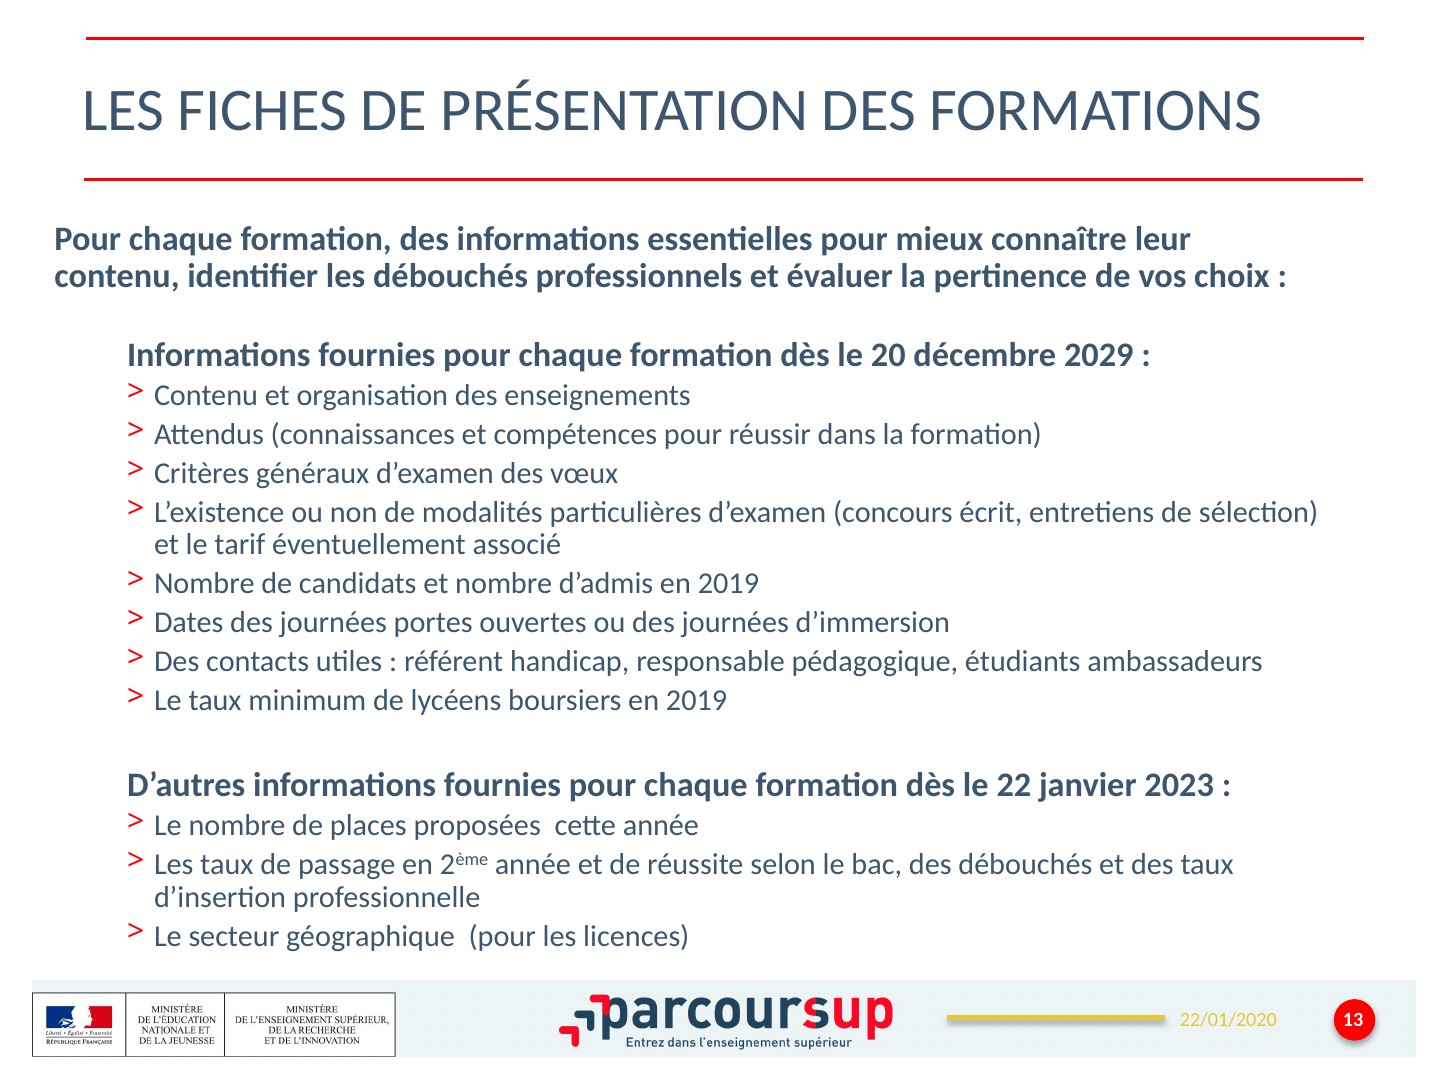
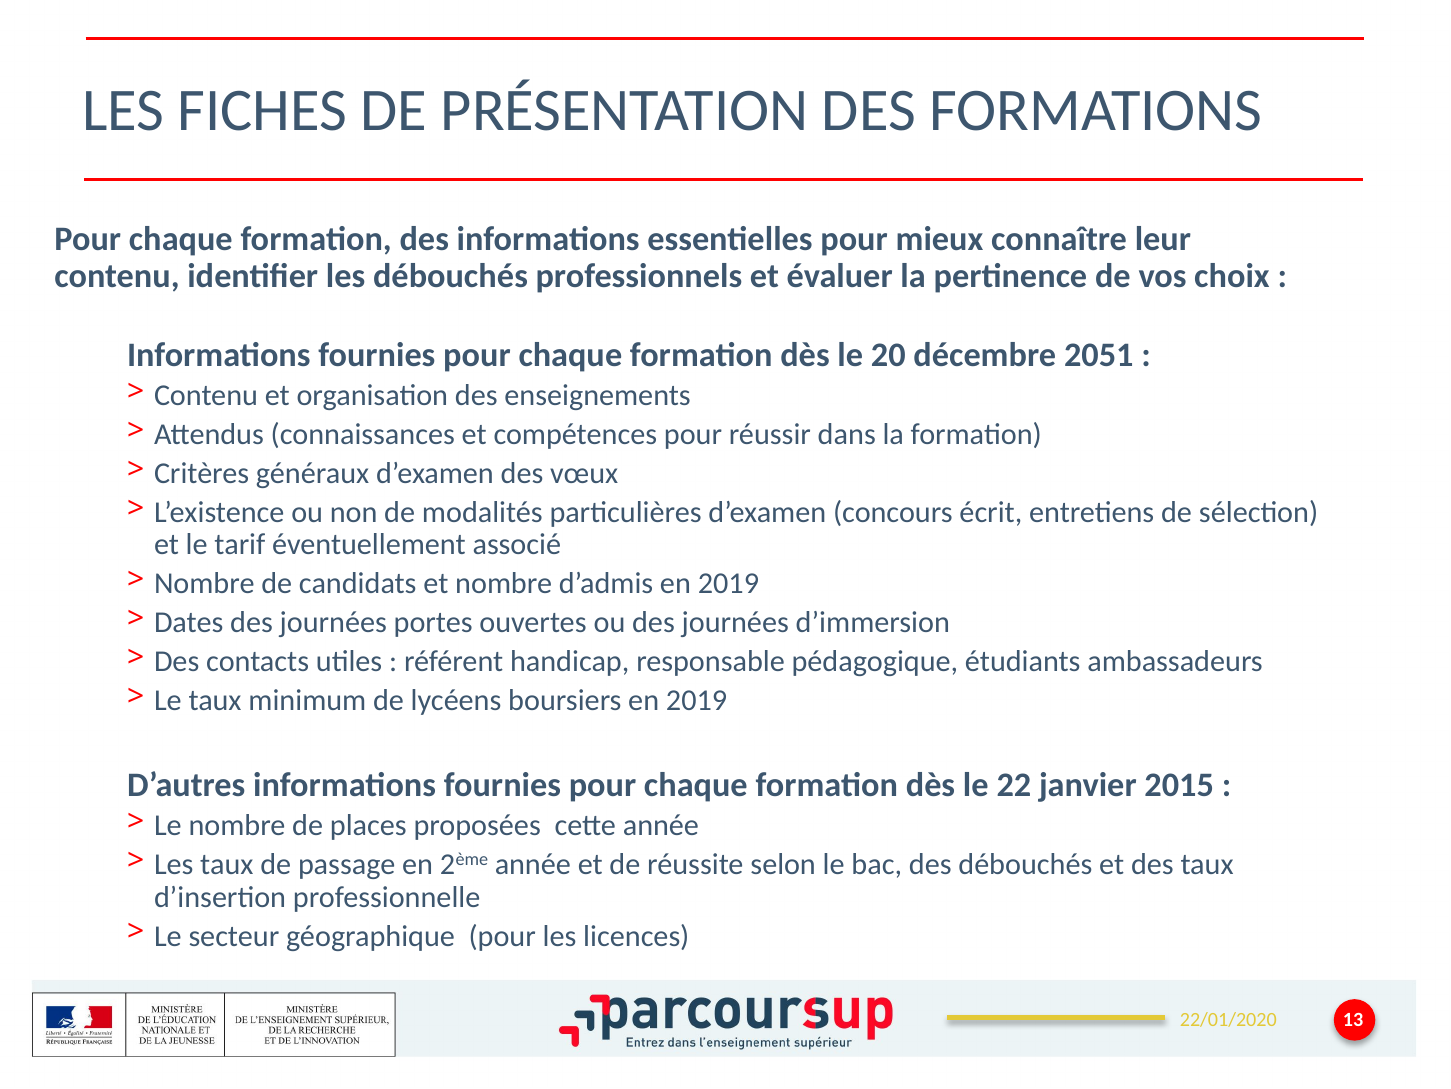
2029: 2029 -> 2051
2023: 2023 -> 2015
